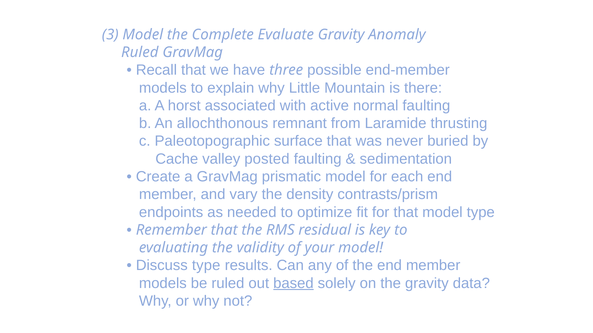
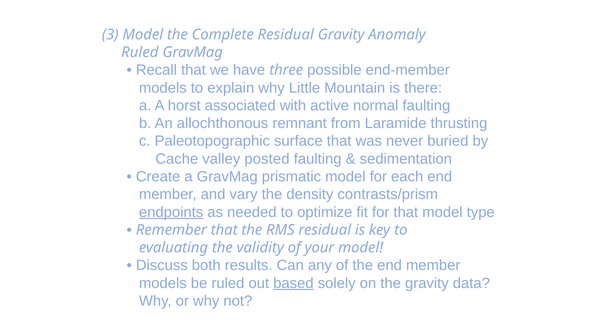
Complete Evaluate: Evaluate -> Residual
endpoints underline: none -> present
Discuss type: type -> both
